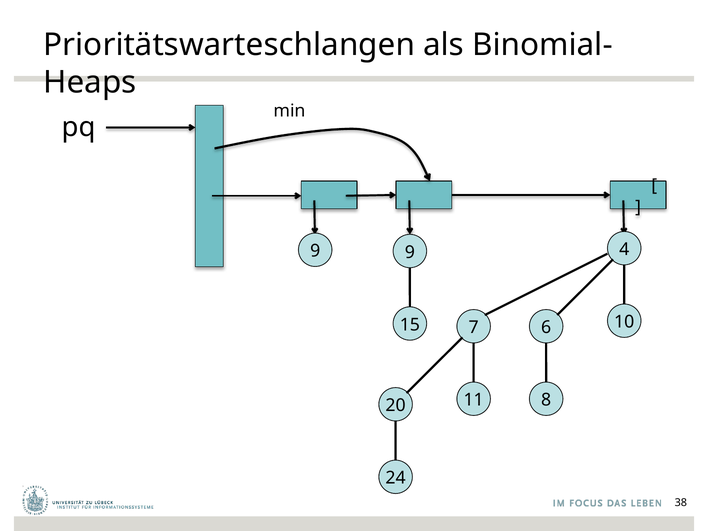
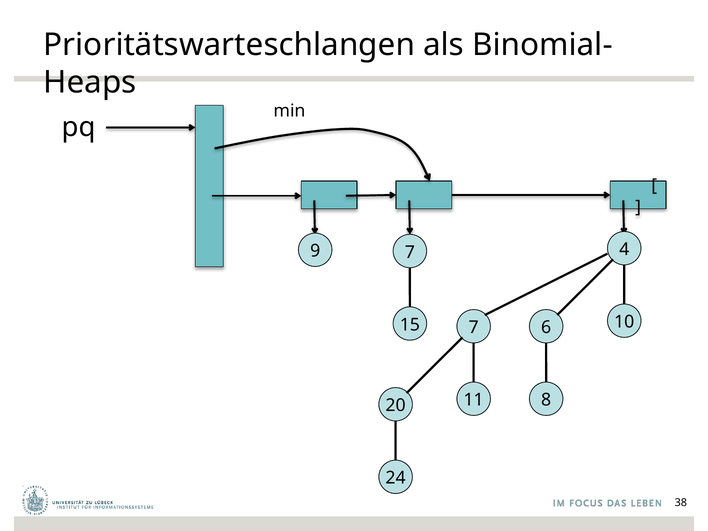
9 9: 9 -> 7
